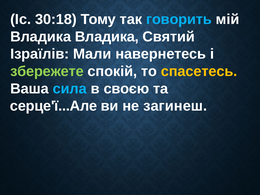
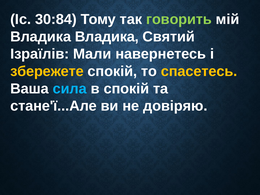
30:18: 30:18 -> 30:84
говорить colour: light blue -> light green
збережете colour: light green -> yellow
в своєю: своєю -> спокій
серце'ї...Але: серце'ї...Але -> стане'ї...Але
загинеш: загинеш -> довіряю
